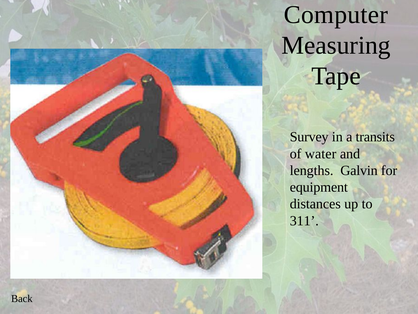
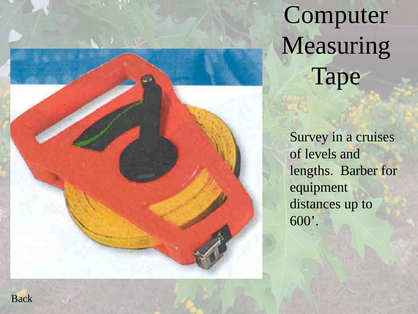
transits: transits -> cruises
water: water -> levels
Galvin: Galvin -> Barber
311: 311 -> 600
